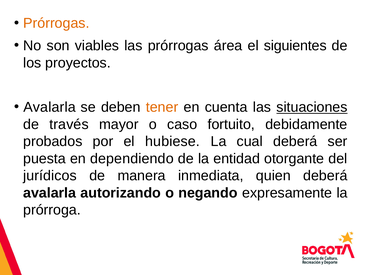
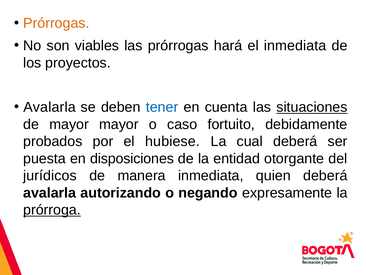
área: área -> hará
el siguientes: siguientes -> inmediata
tener colour: orange -> blue
de través: través -> mayor
dependiendo: dependiendo -> disposiciones
prórroga underline: none -> present
